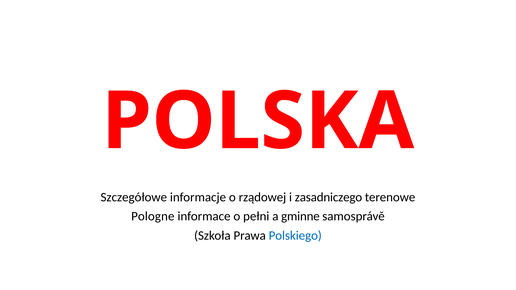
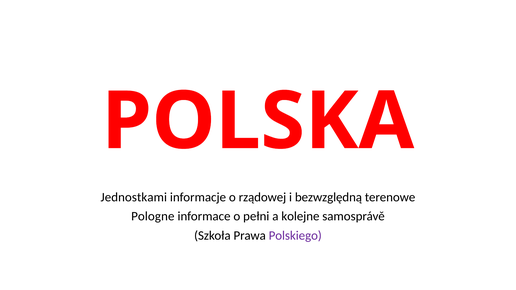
Szczegółowe: Szczegółowe -> Jednostkami
zasadniczego: zasadniczego -> bezwzględną
gminne: gminne -> kolejne
Polskiego colour: blue -> purple
